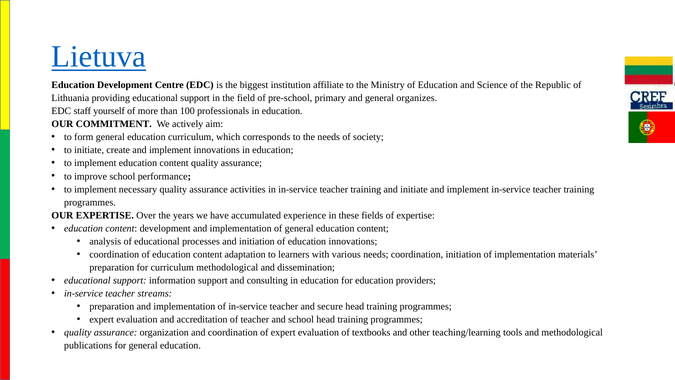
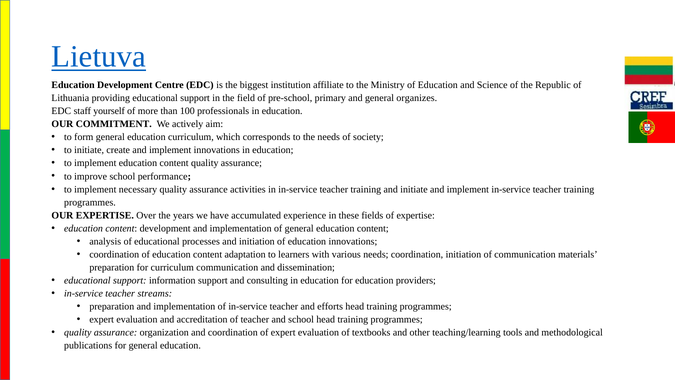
of implementation: implementation -> communication
curriculum methodological: methodological -> communication
secure: secure -> efforts
